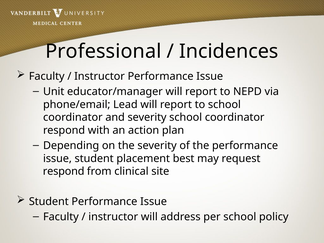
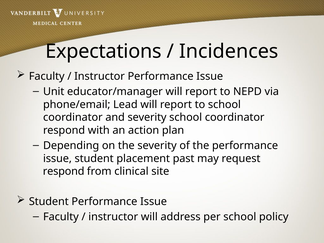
Professional: Professional -> Expectations
best: best -> past
